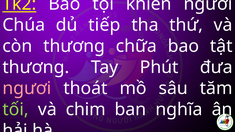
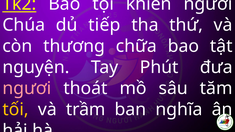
thương at (36, 67): thương -> nguyện
tối colour: light green -> yellow
chim: chim -> trầm
